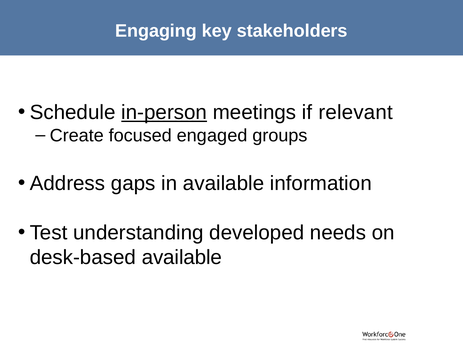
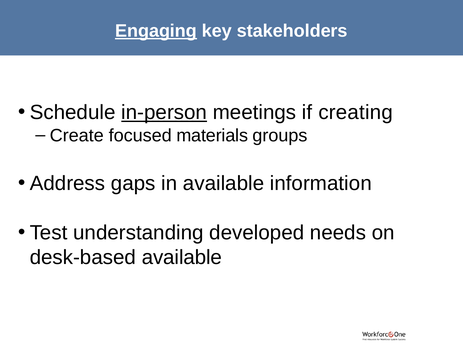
Engaging underline: none -> present
relevant: relevant -> creating
engaged: engaged -> materials
